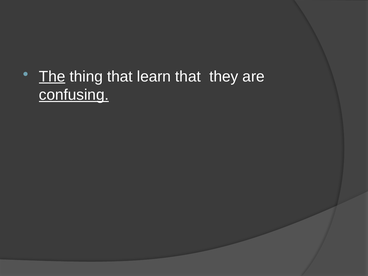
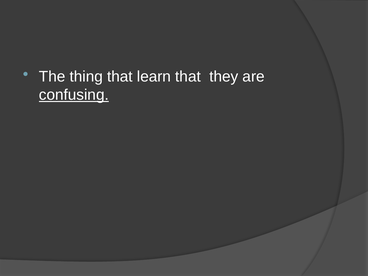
The underline: present -> none
